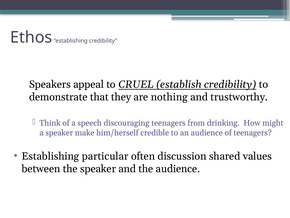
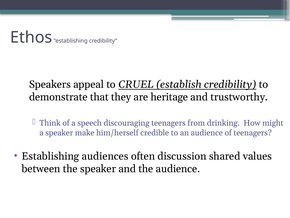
nothing: nothing -> heritage
particular: particular -> audiences
